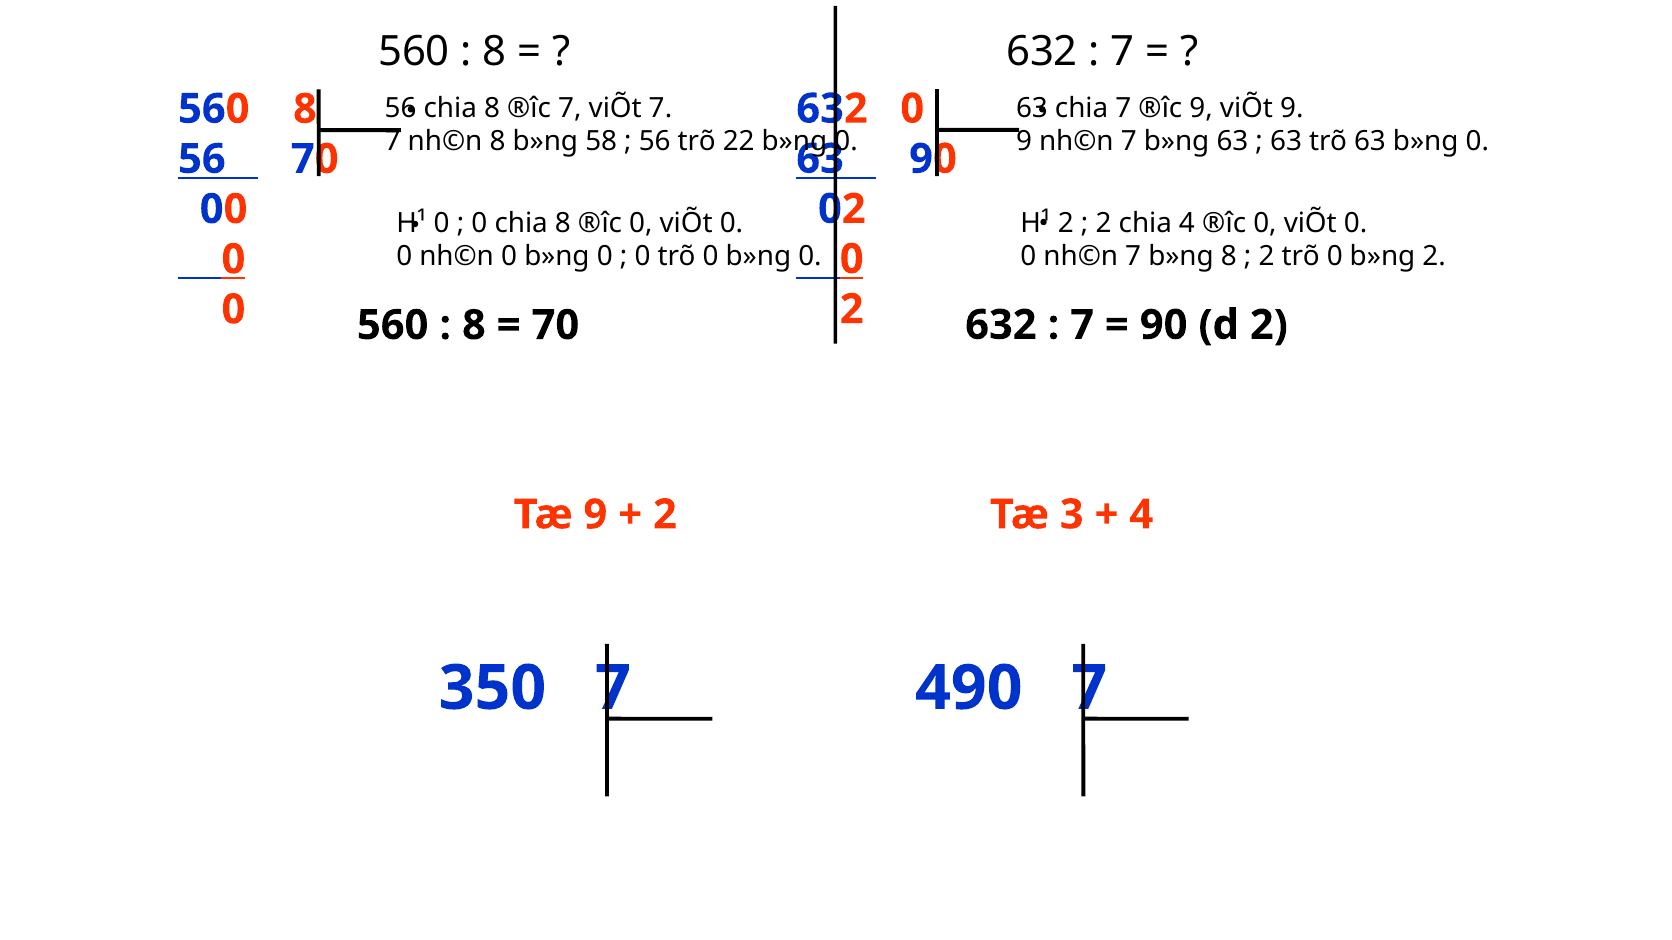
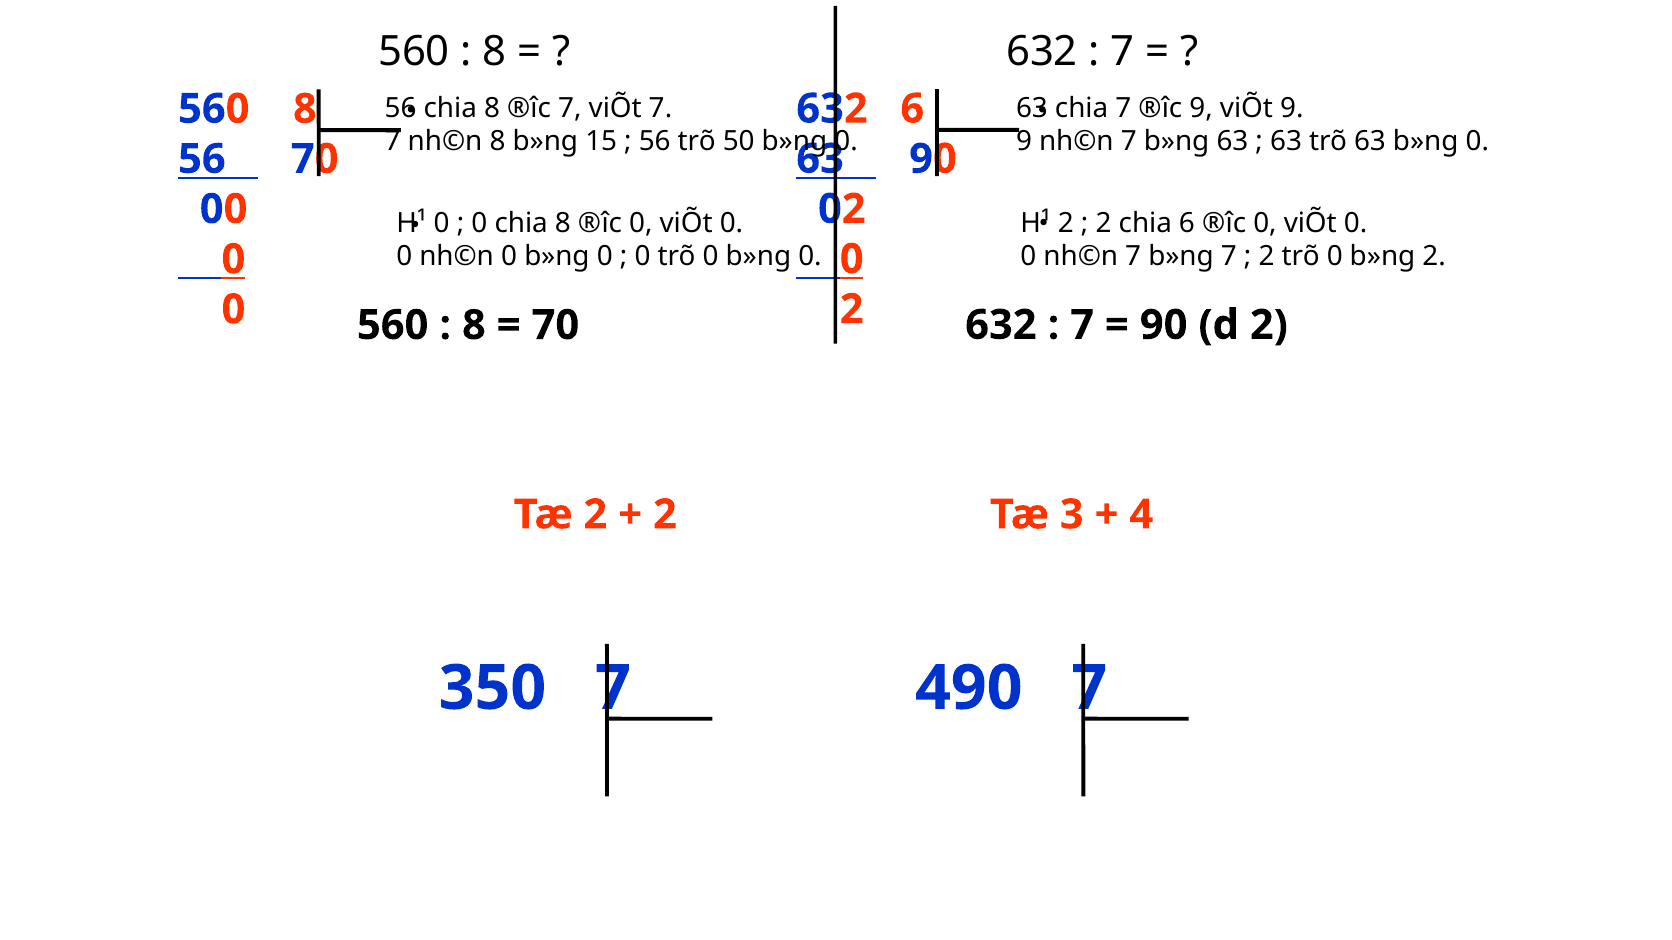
0 at (912, 109): 0 -> 6
58: 58 -> 15
22: 22 -> 50
chia 4: 4 -> 6
b»ng 8: 8 -> 7
Tæ 9: 9 -> 2
